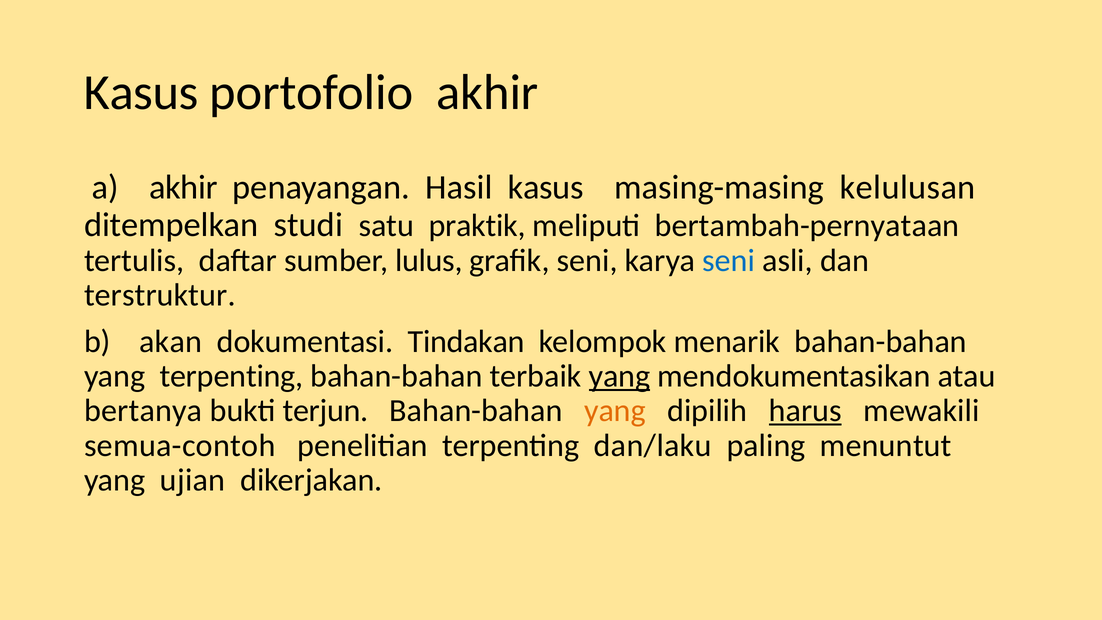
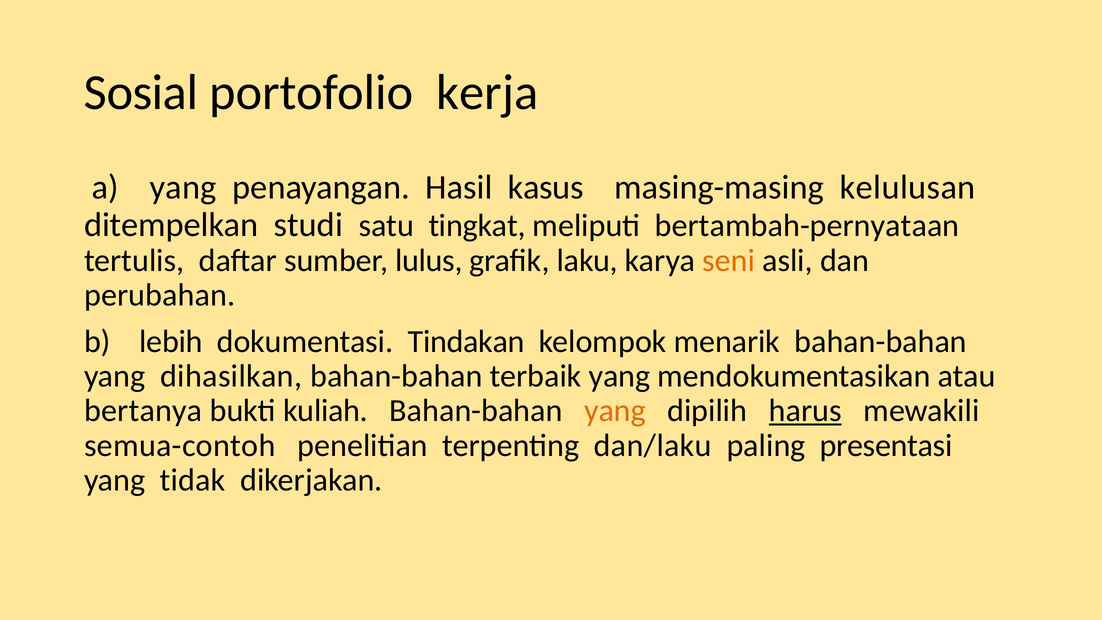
Kasus at (141, 93): Kasus -> Sosial
portofolio akhir: akhir -> kerja
a akhir: akhir -> yang
praktik: praktik -> tingkat
grafik seni: seni -> laku
seni at (729, 261) colour: blue -> orange
terstruktur: terstruktur -> perubahan
akan: akan -> lebih
yang terpenting: terpenting -> dihasilkan
yang at (620, 376) underline: present -> none
terjun: terjun -> kuliah
menuntut: menuntut -> presentasi
ujian: ujian -> tidak
